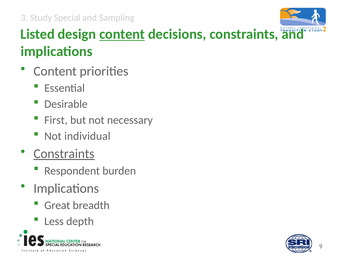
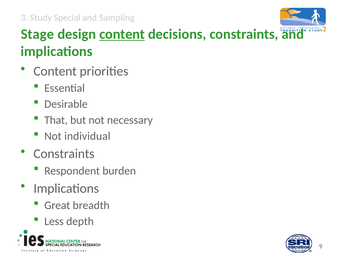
Listed: Listed -> Stage
First: First -> That
Constraints at (64, 154) underline: present -> none
